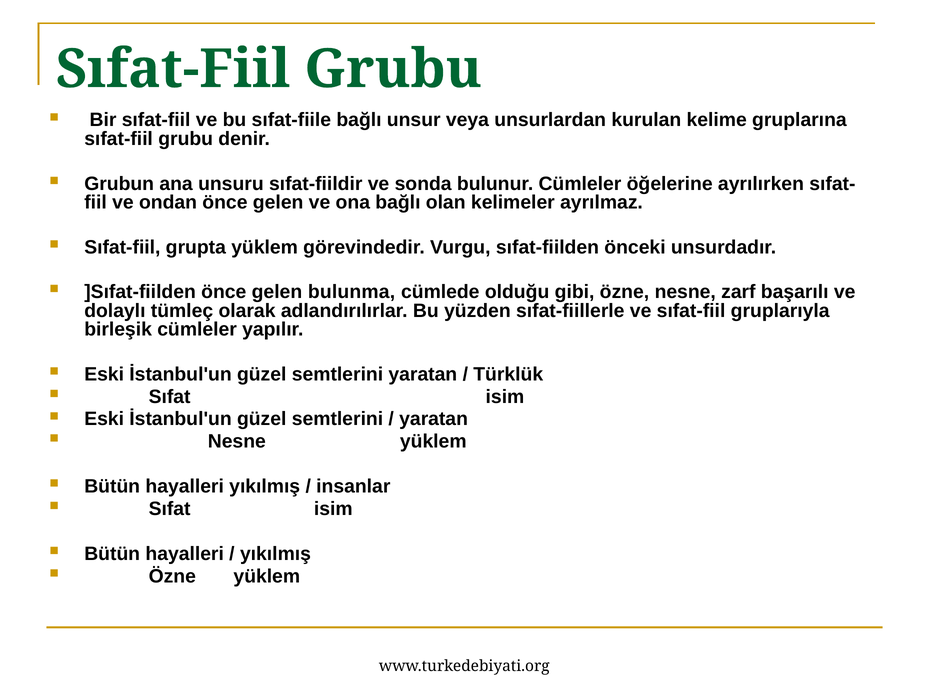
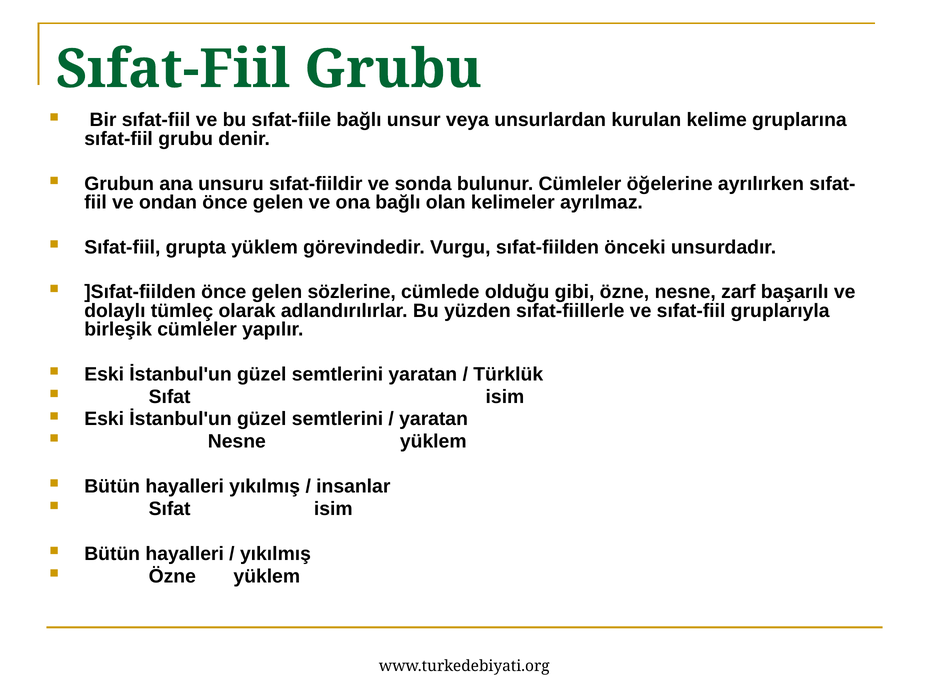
bulunma: bulunma -> sözlerine
